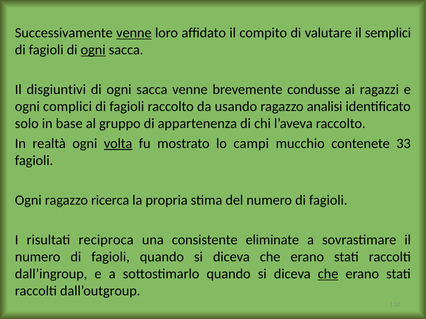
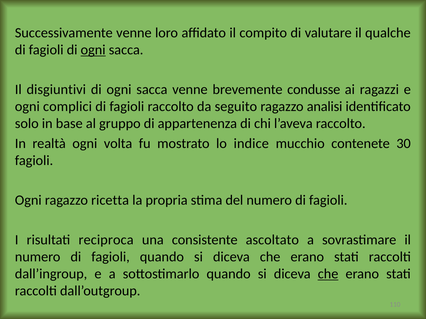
venne at (134, 33) underline: present -> none
semplici: semplici -> qualche
usando: usando -> seguito
volta underline: present -> none
campi: campi -> indice
33: 33 -> 30
ricerca: ricerca -> ricetta
eliminate: eliminate -> ascoltato
